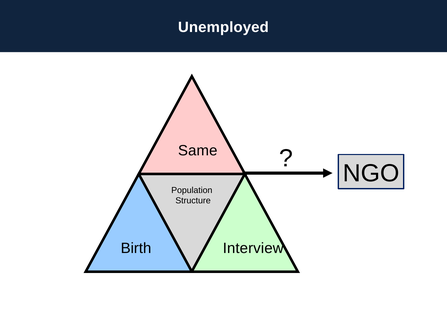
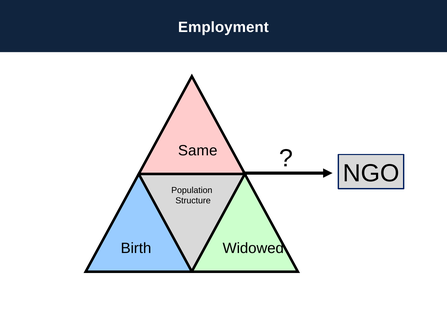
Unemployed: Unemployed -> Employment
Interview: Interview -> Widowed
